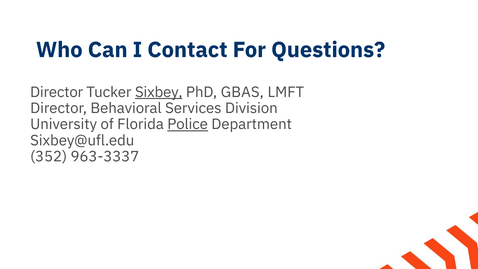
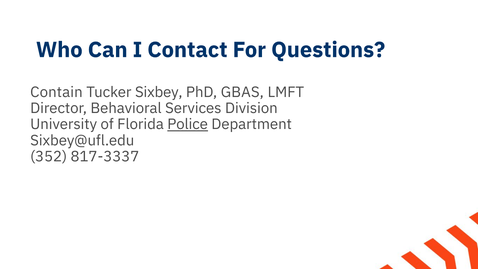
Director at (57, 92): Director -> Contain
Sixbey underline: present -> none
963-3337: 963-3337 -> 817-3337
